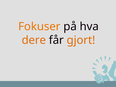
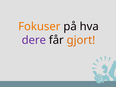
dere colour: orange -> purple
